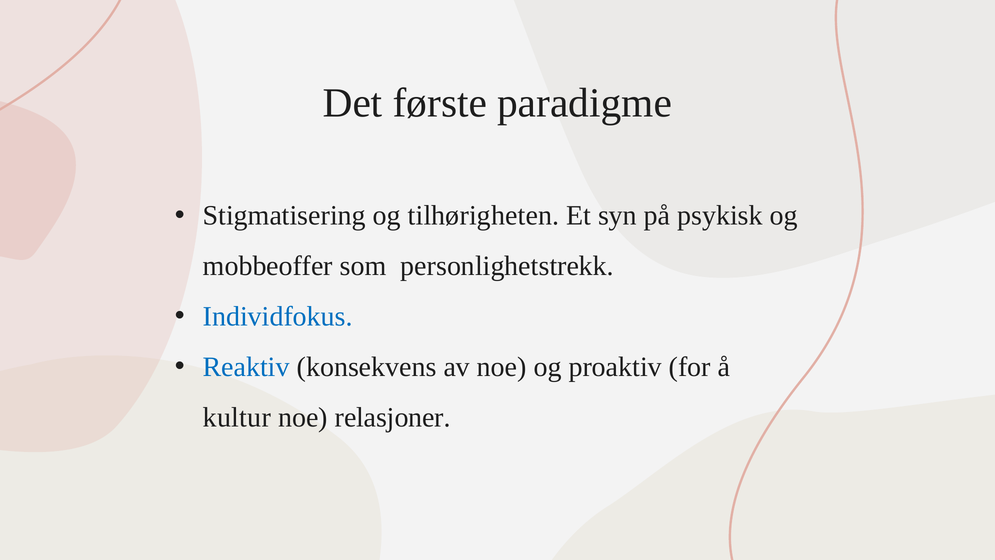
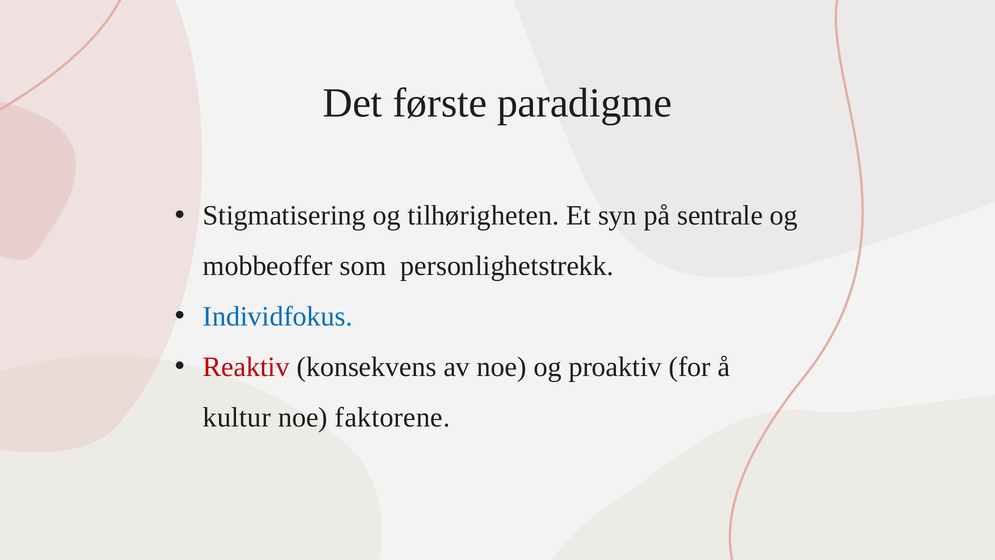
psykisk: psykisk -> sentrale
Reaktiv colour: blue -> red
relasjoner: relasjoner -> faktorene
